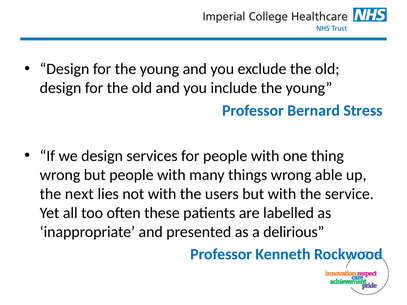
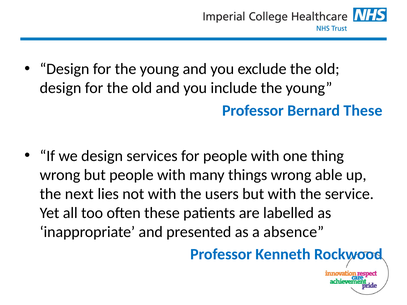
Bernard Stress: Stress -> These
delirious: delirious -> absence
